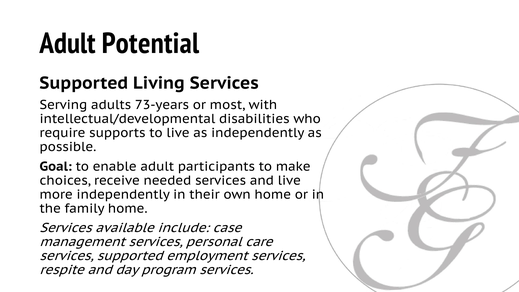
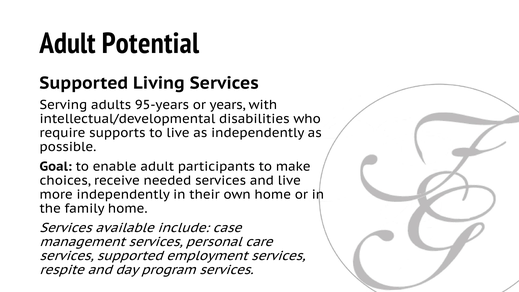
73-years: 73-years -> 95-years
most: most -> years
